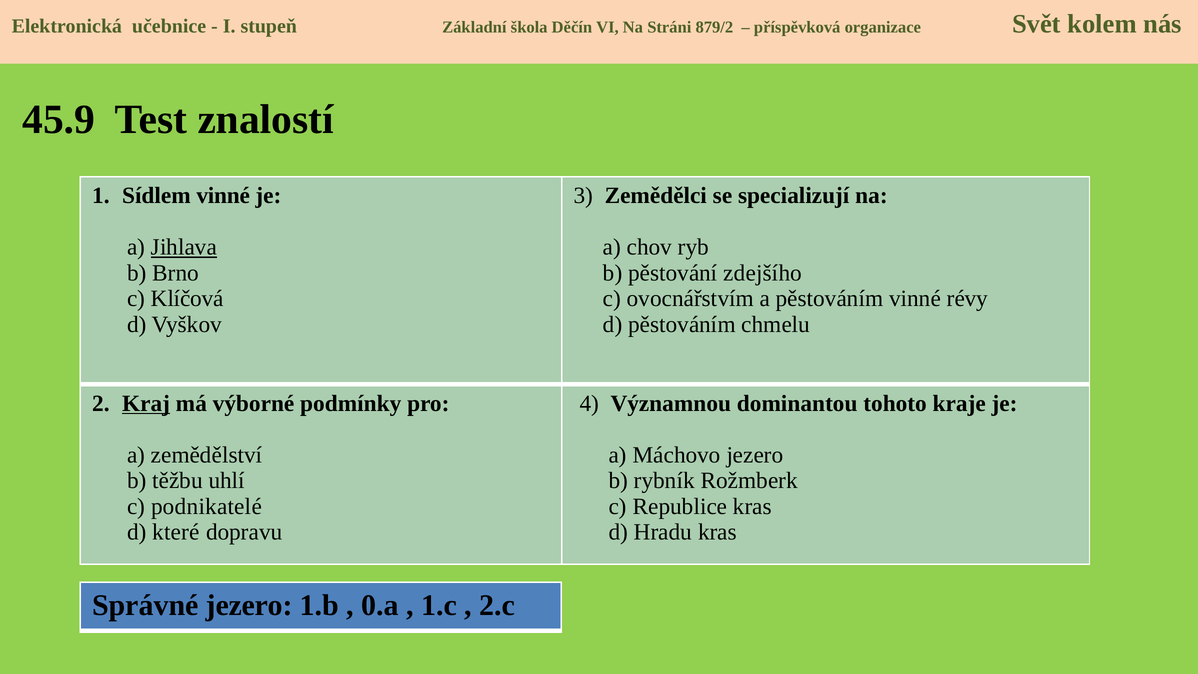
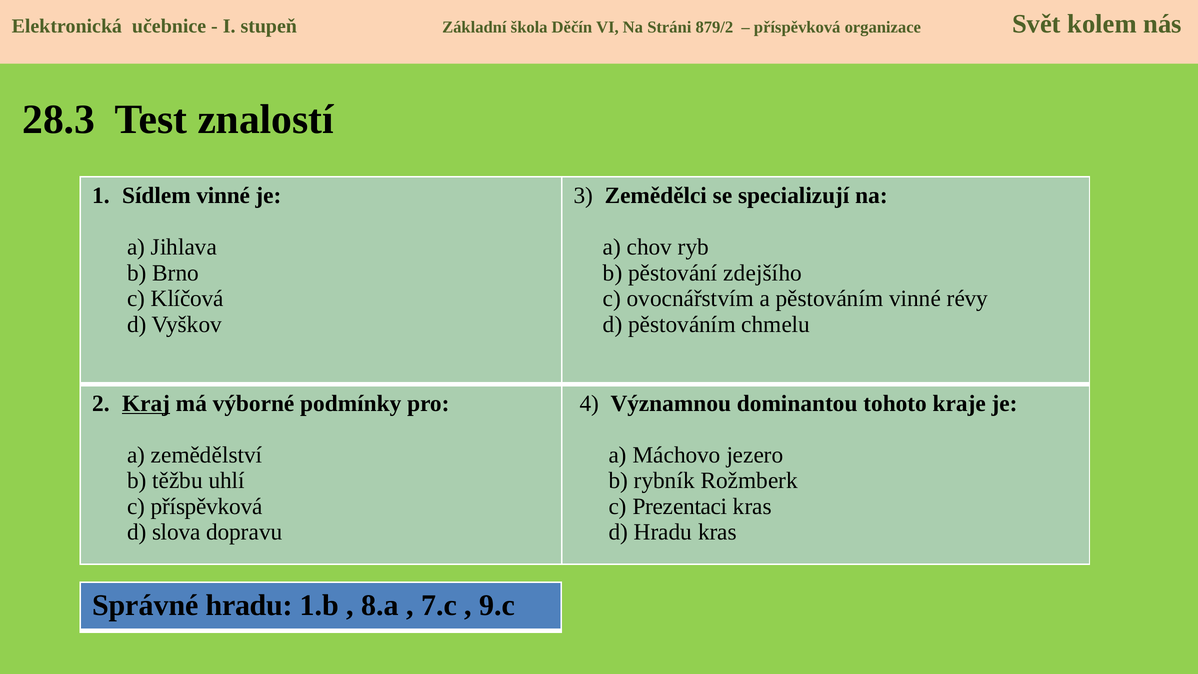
45.9: 45.9 -> 28.3
Jihlava underline: present -> none
c podnikatelé: podnikatelé -> příspěvková
Republice: Republice -> Prezentaci
které: které -> slova
Správné jezero: jezero -> hradu
0.a: 0.a -> 8.a
1.c: 1.c -> 7.c
2.c: 2.c -> 9.c
